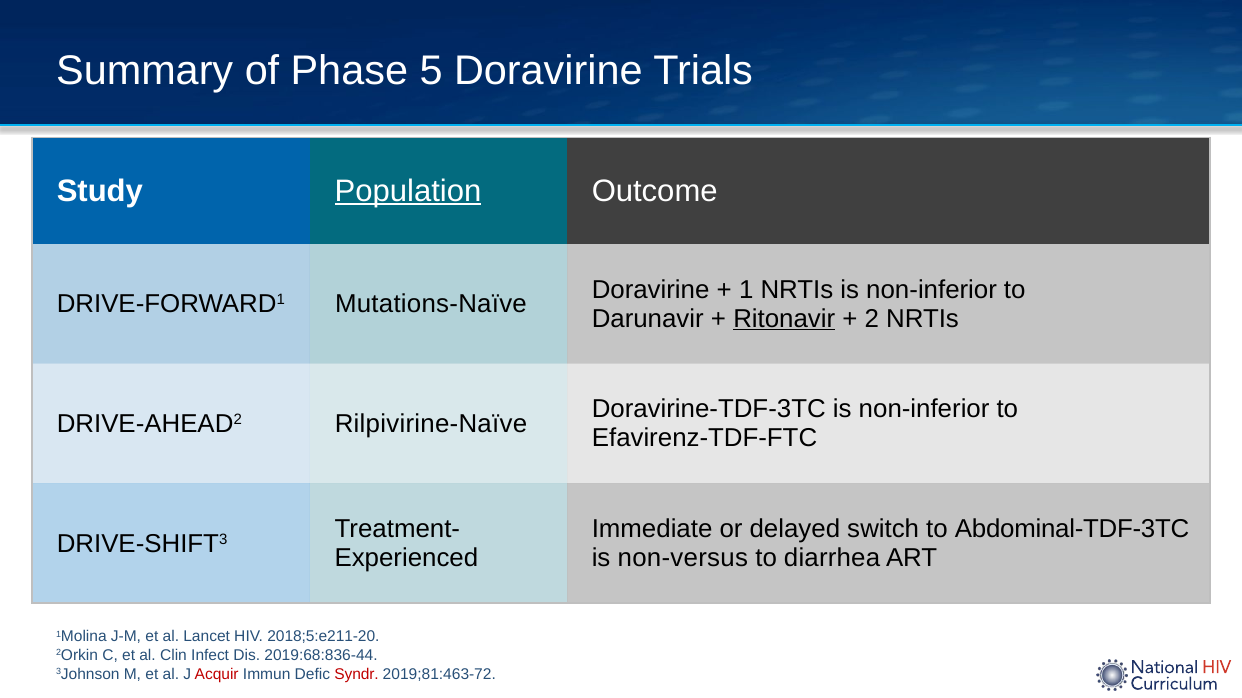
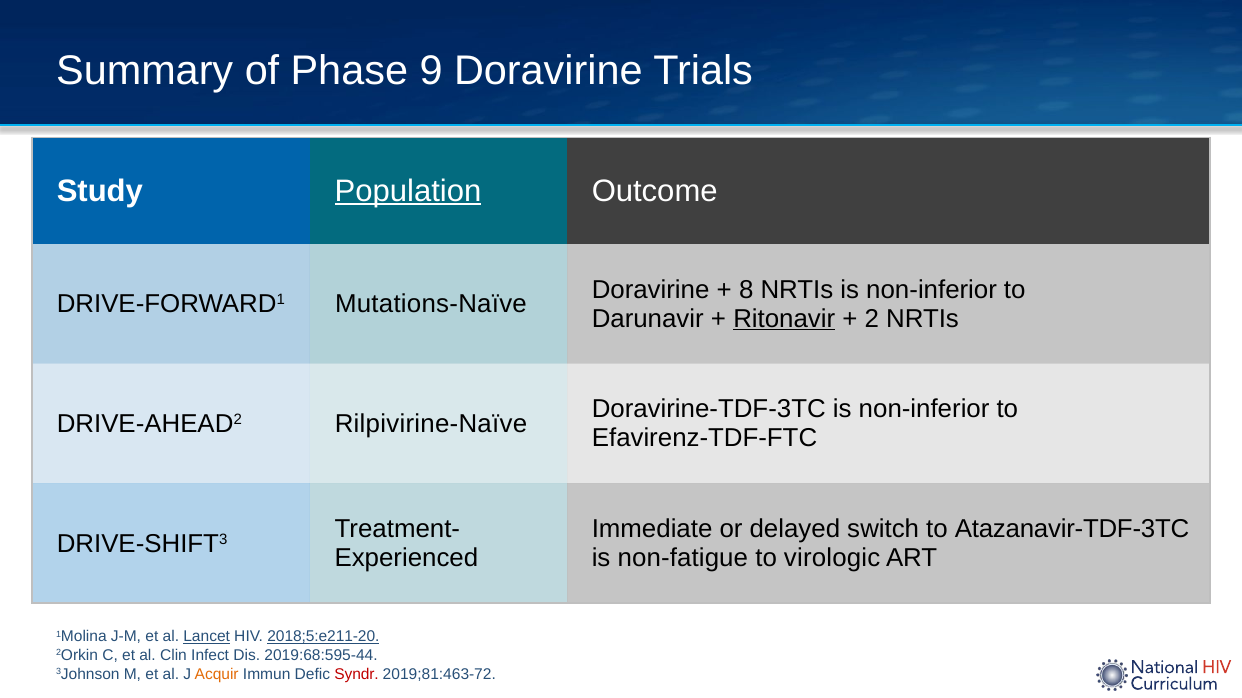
5: 5 -> 9
1: 1 -> 8
Abdominal-TDF-3TC: Abdominal-TDF-3TC -> Atazanavir-TDF-3TC
non-versus: non-versus -> non-fatigue
diarrhea: diarrhea -> virologic
Lancet underline: none -> present
2018;5:e211-20 underline: none -> present
2019:68:836-44: 2019:68:836-44 -> 2019:68:595-44
Acquir colour: red -> orange
